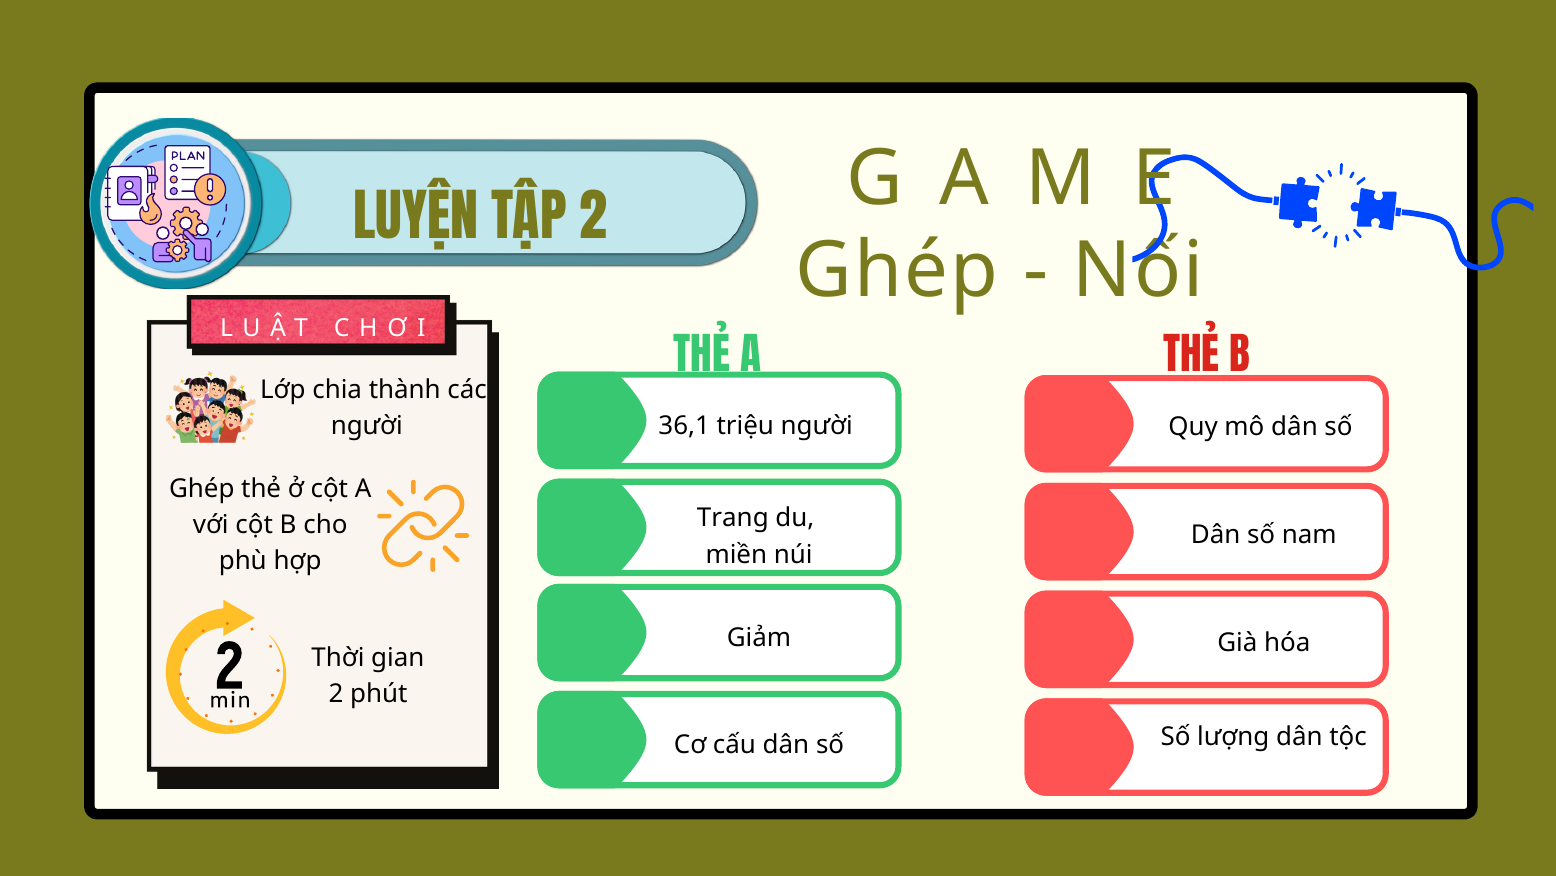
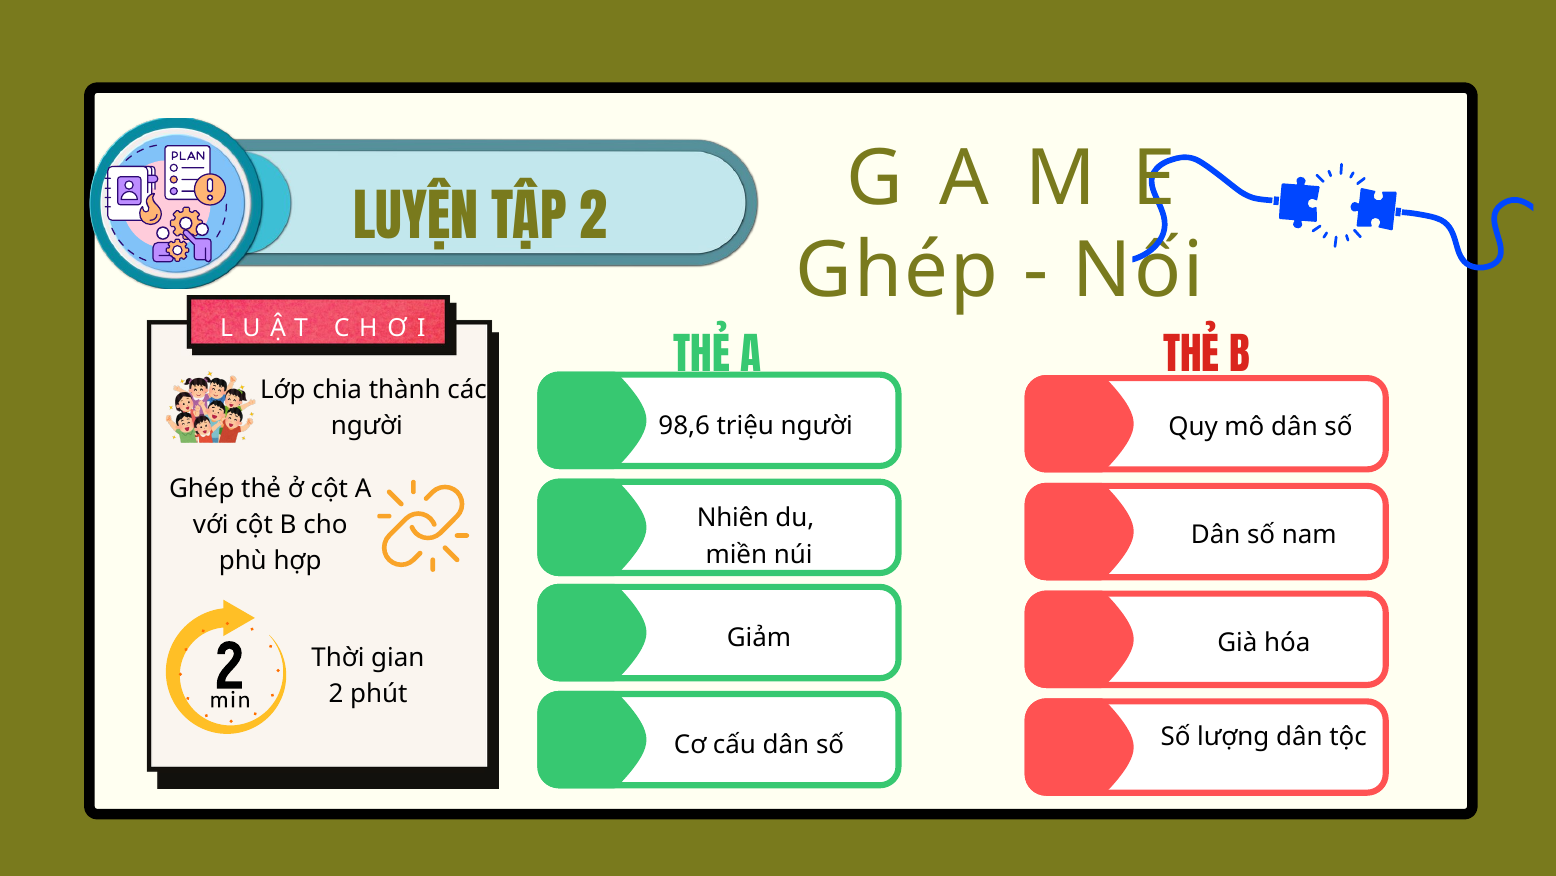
36,1: 36,1 -> 98,6
Trang: Trang -> Nhiên
